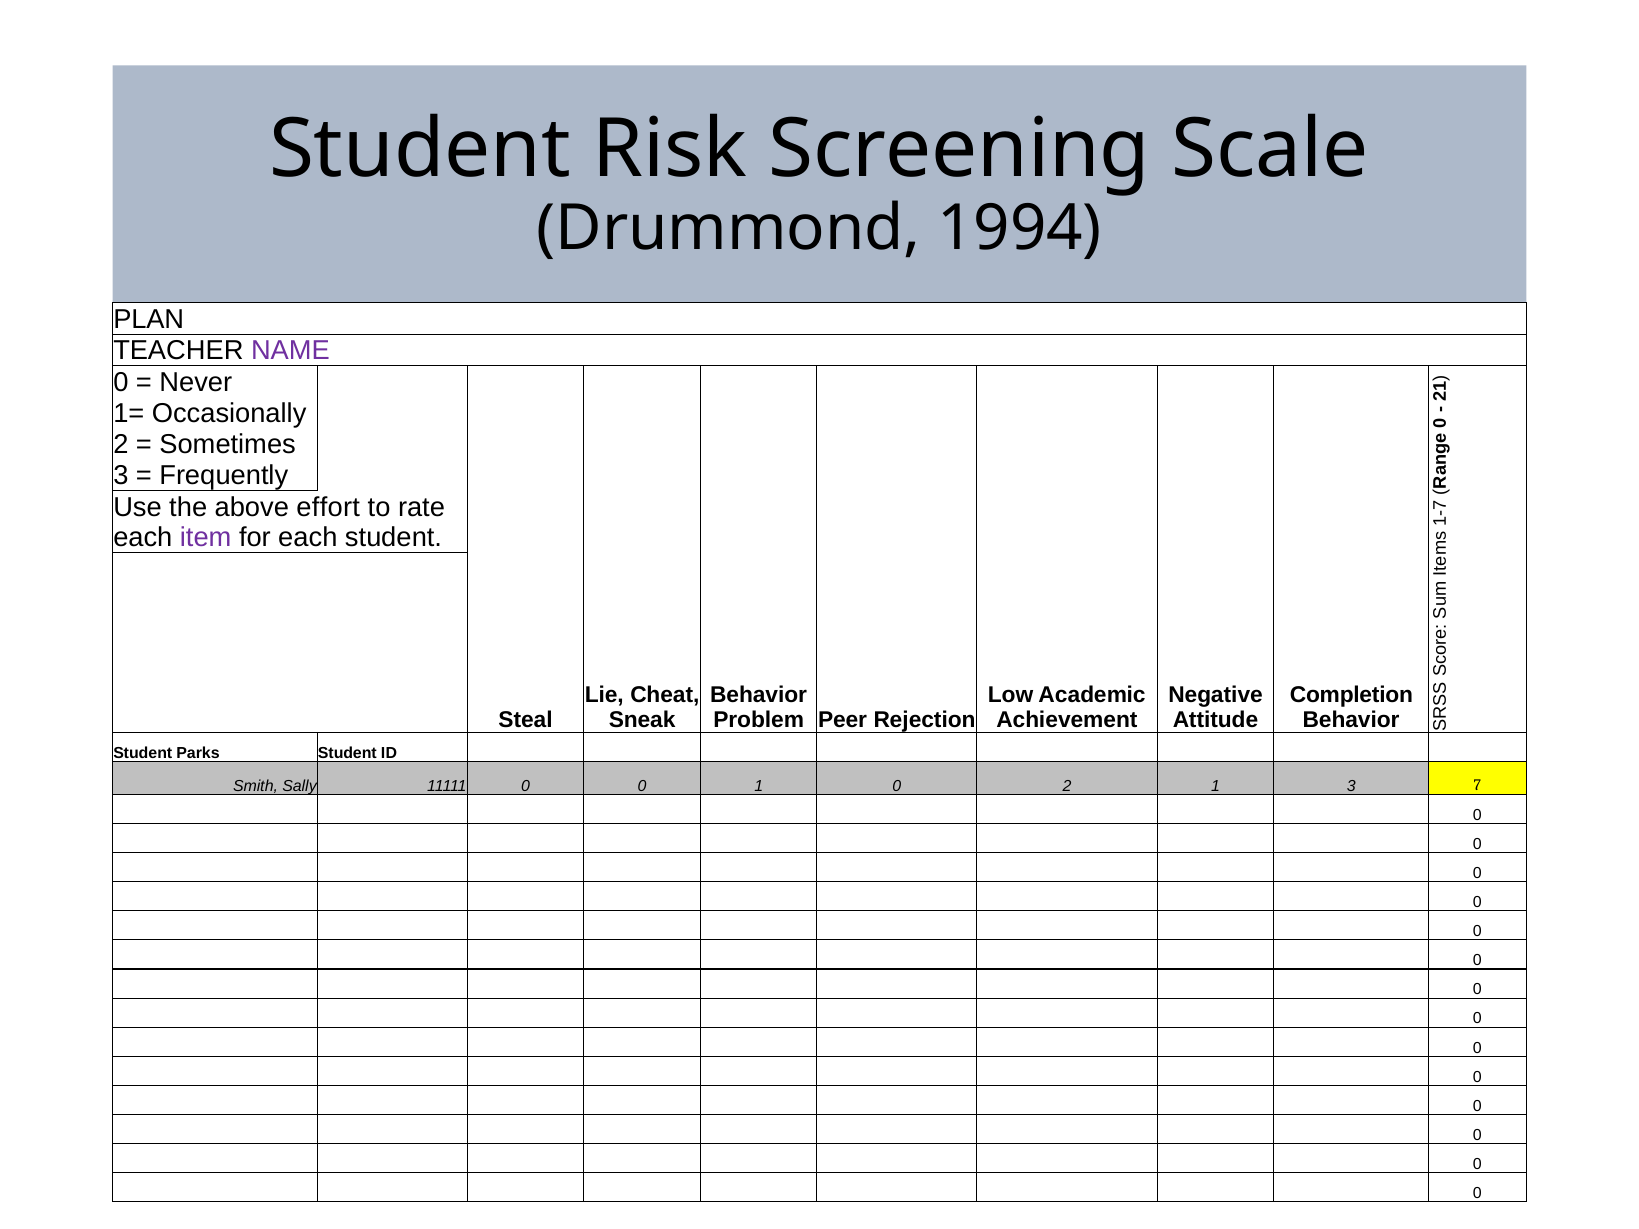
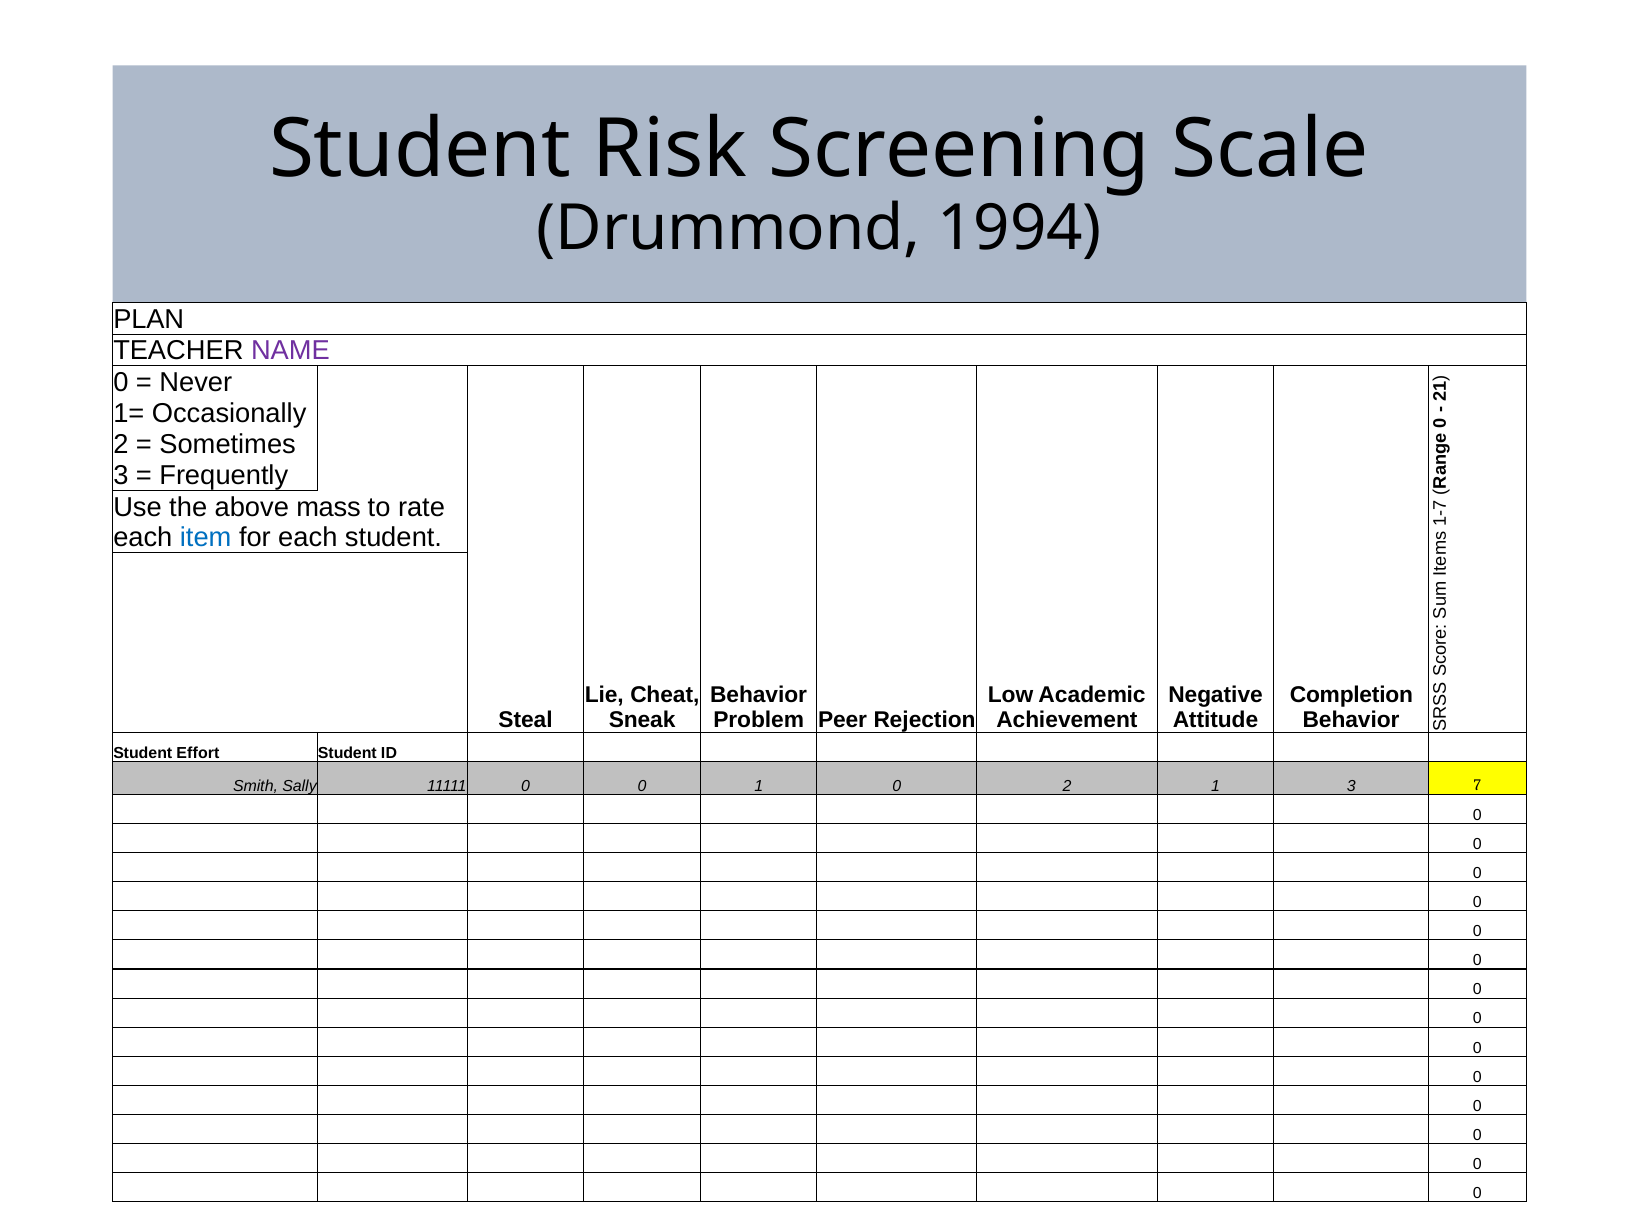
effort: effort -> mass
item colour: purple -> blue
Parks: Parks -> Effort
